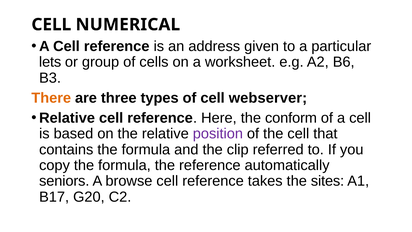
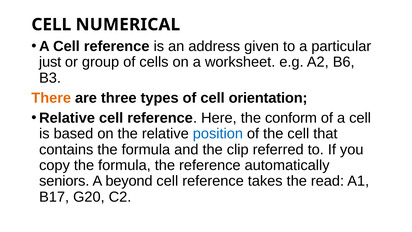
lets: lets -> just
webserver: webserver -> orientation
position colour: purple -> blue
browse: browse -> beyond
sites: sites -> read
